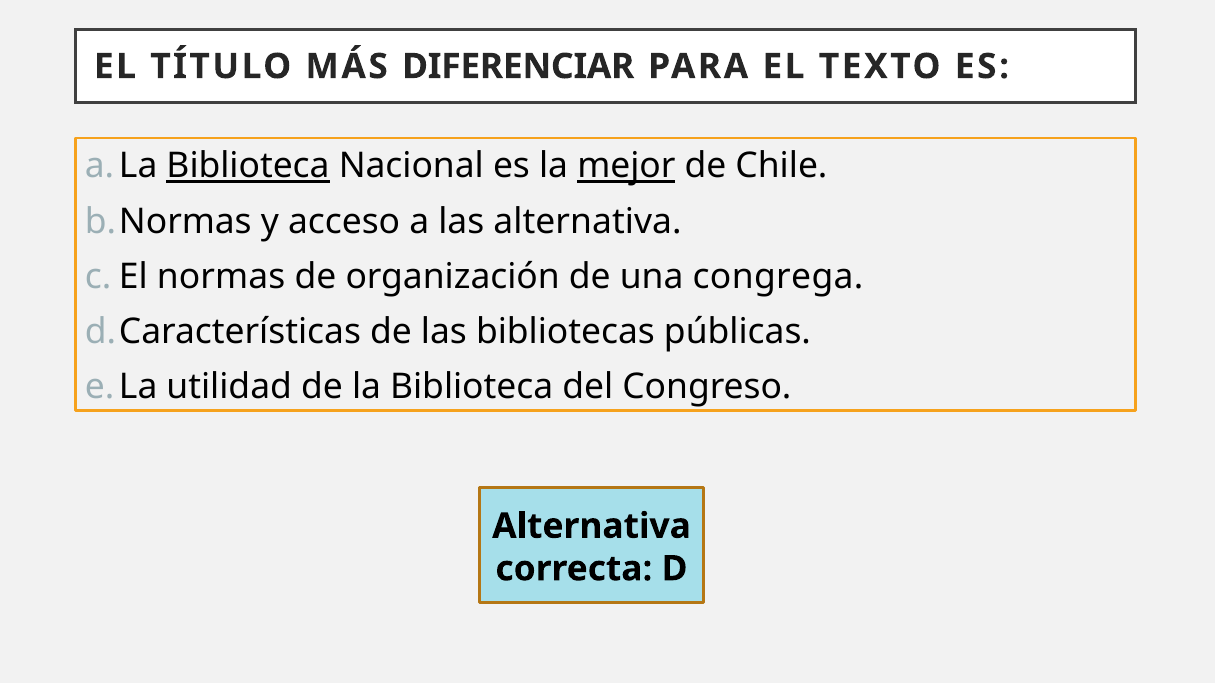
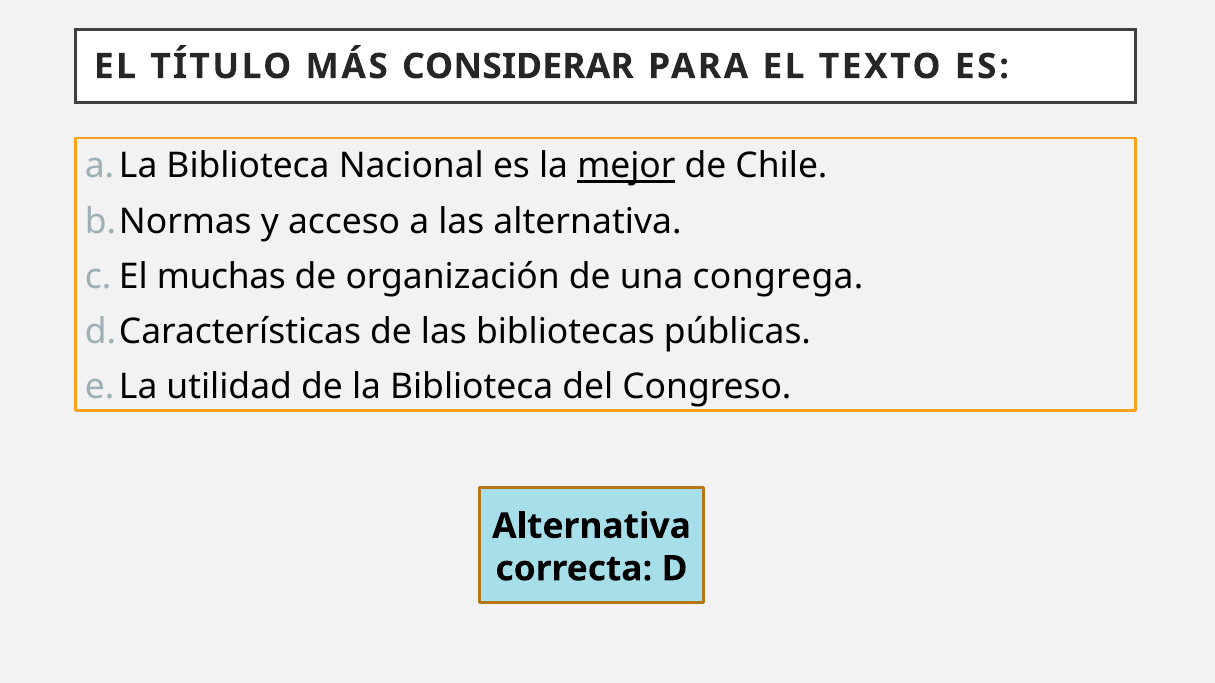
DIFERENCIAR: DIFERENCIAR -> CONSIDERAR
Biblioteca at (248, 166) underline: present -> none
normas: normas -> muchas
